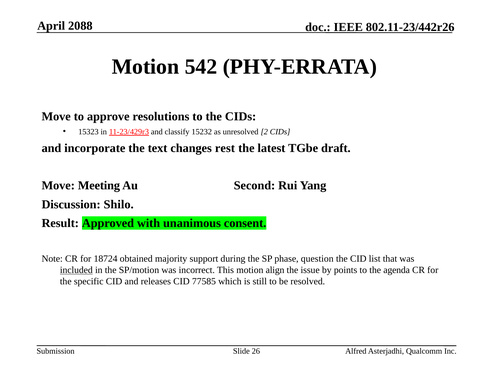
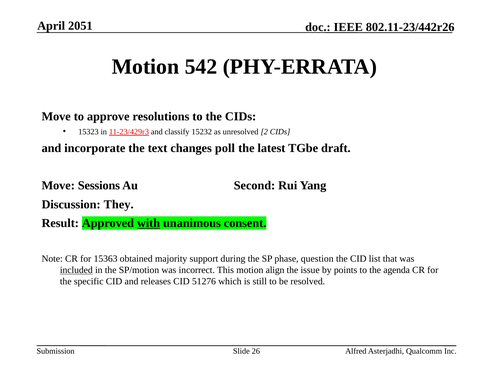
2088: 2088 -> 2051
rest: rest -> poll
Meeting: Meeting -> Sessions
Shilo: Shilo -> They
with underline: none -> present
18724: 18724 -> 15363
77585: 77585 -> 51276
